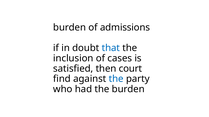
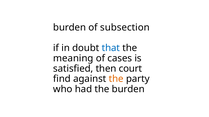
admissions: admissions -> subsection
inclusion: inclusion -> meaning
the at (116, 79) colour: blue -> orange
